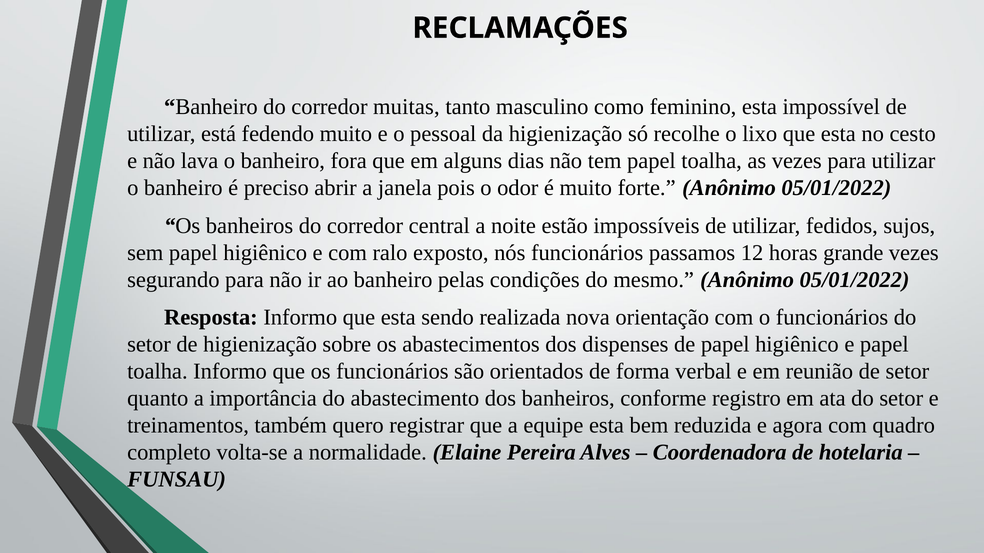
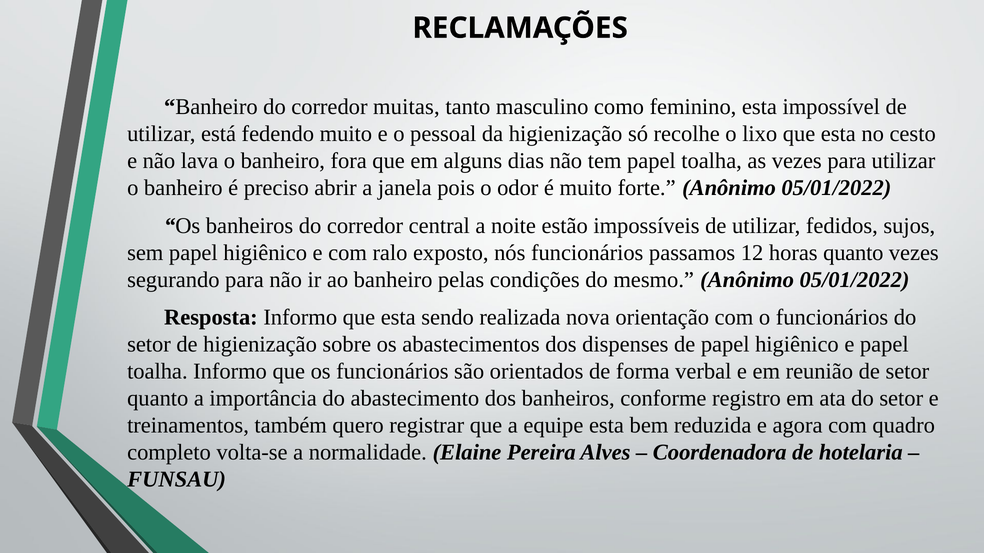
horas grande: grande -> quanto
